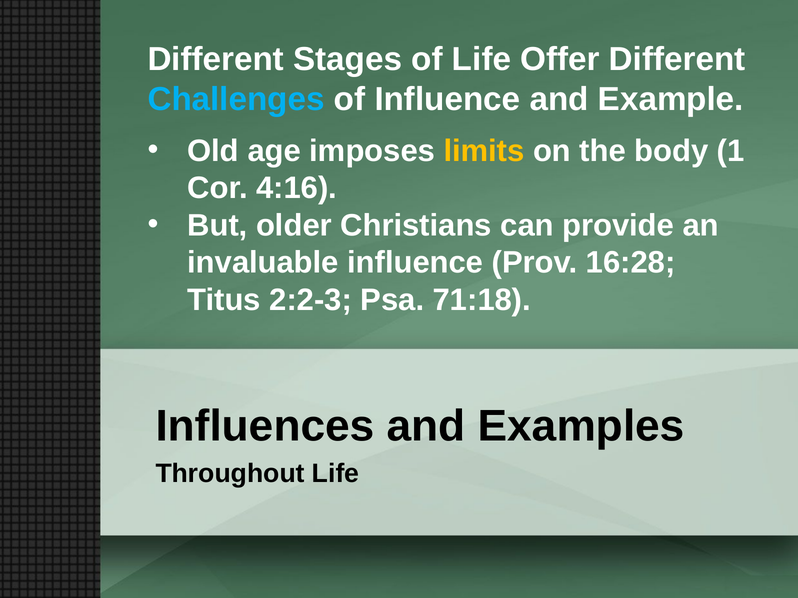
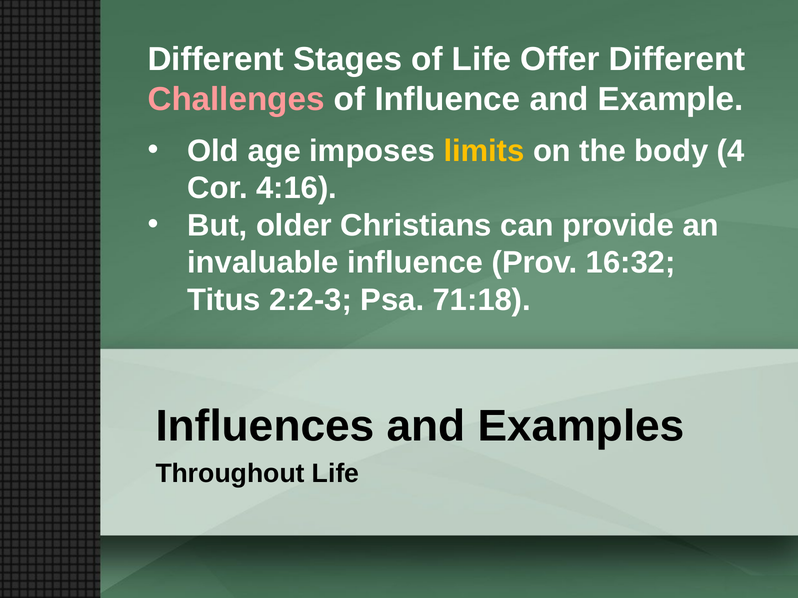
Challenges colour: light blue -> pink
1: 1 -> 4
16:28: 16:28 -> 16:32
